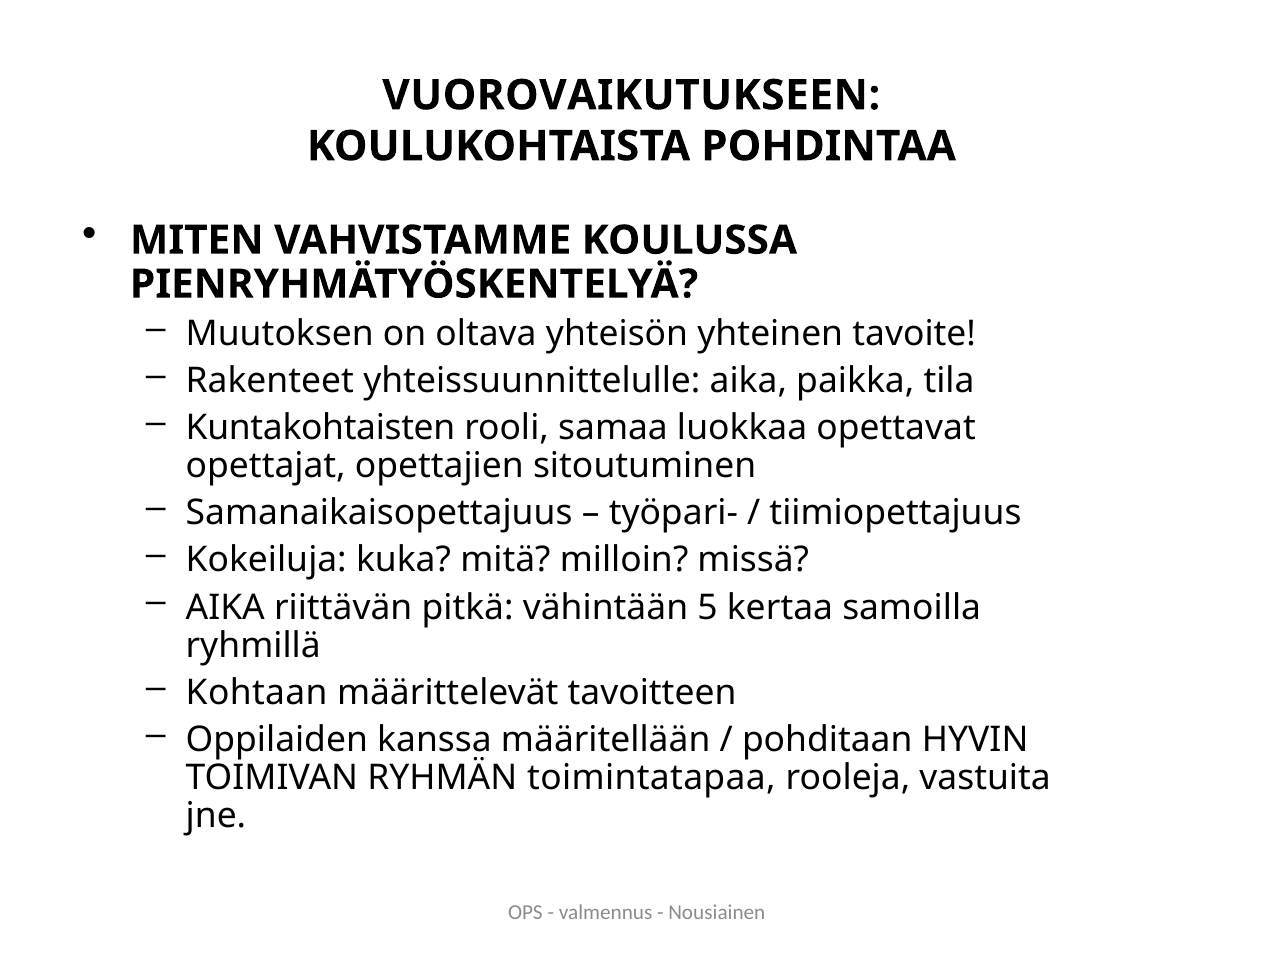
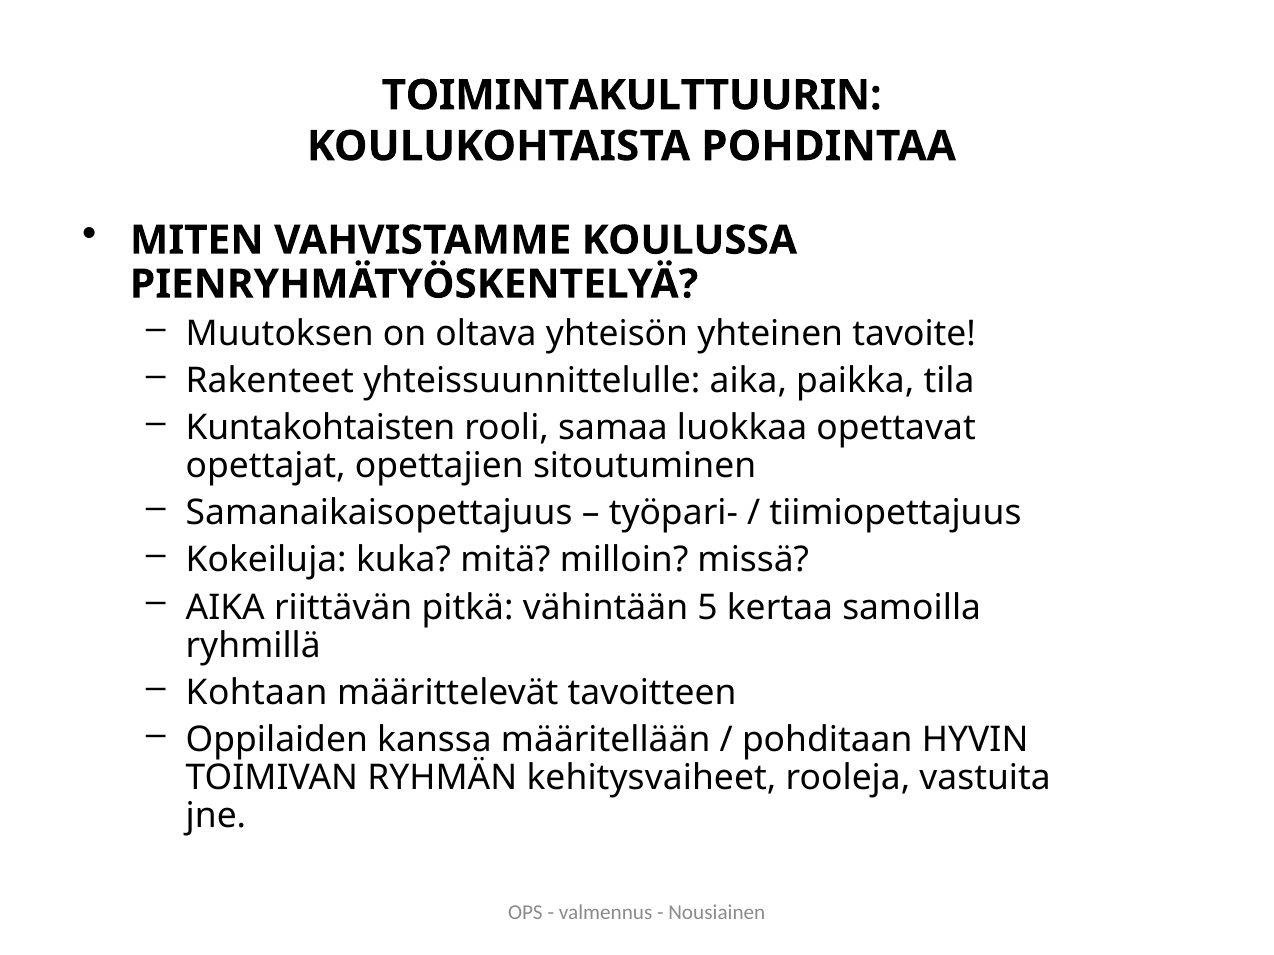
VUOROVAIKUTUKSEEN: VUOROVAIKUTUKSEEN -> TOIMINTAKULTTUURIN
toimintatapaa: toimintatapaa -> kehitysvaiheet
